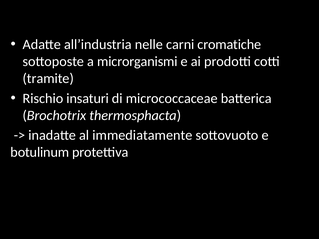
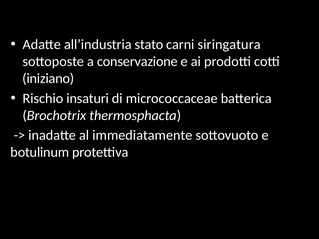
nelle: nelle -> stato
cromatiche: cromatiche -> siringatura
microrganismi: microrganismi -> conservazione
tramite: tramite -> iniziano
